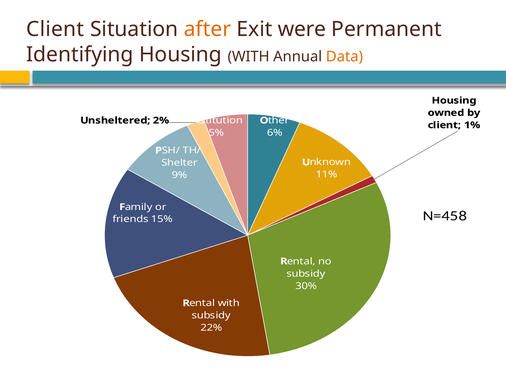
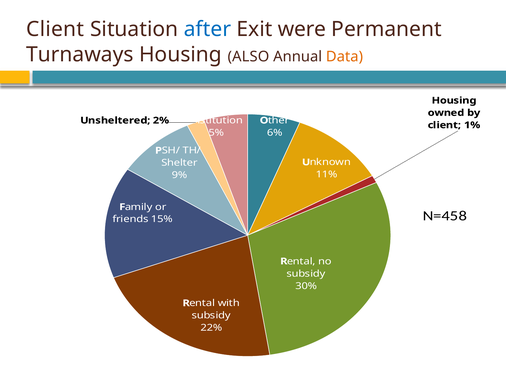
after colour: orange -> blue
Identifying: Identifying -> Turnaways
Housing WITH: WITH -> ALSO
